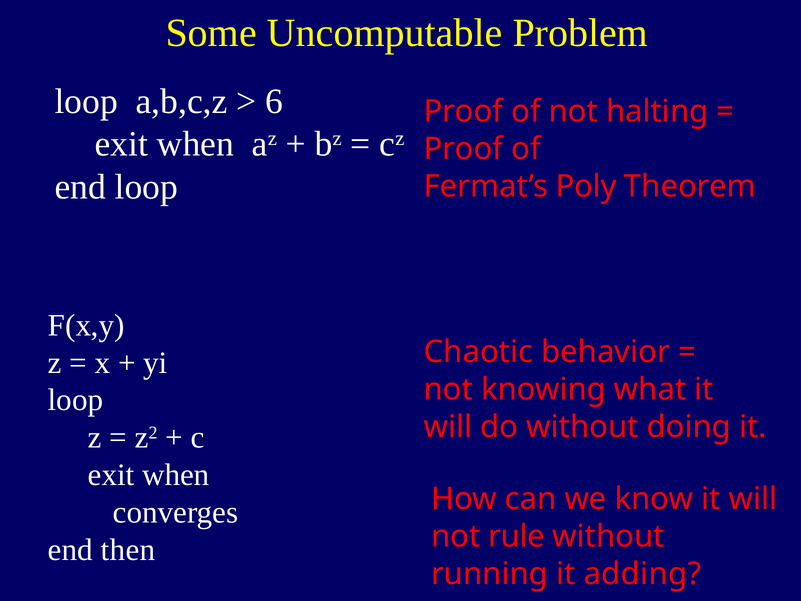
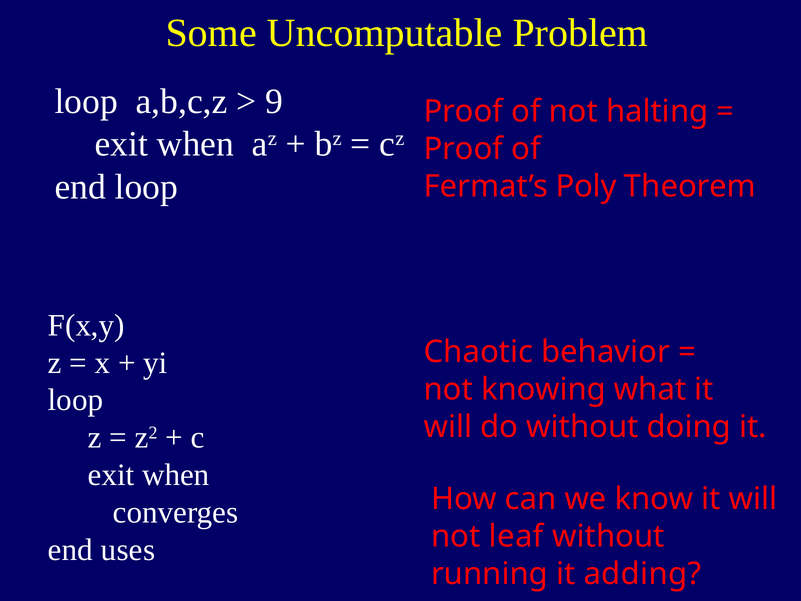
6: 6 -> 9
rule: rule -> leaf
then: then -> uses
